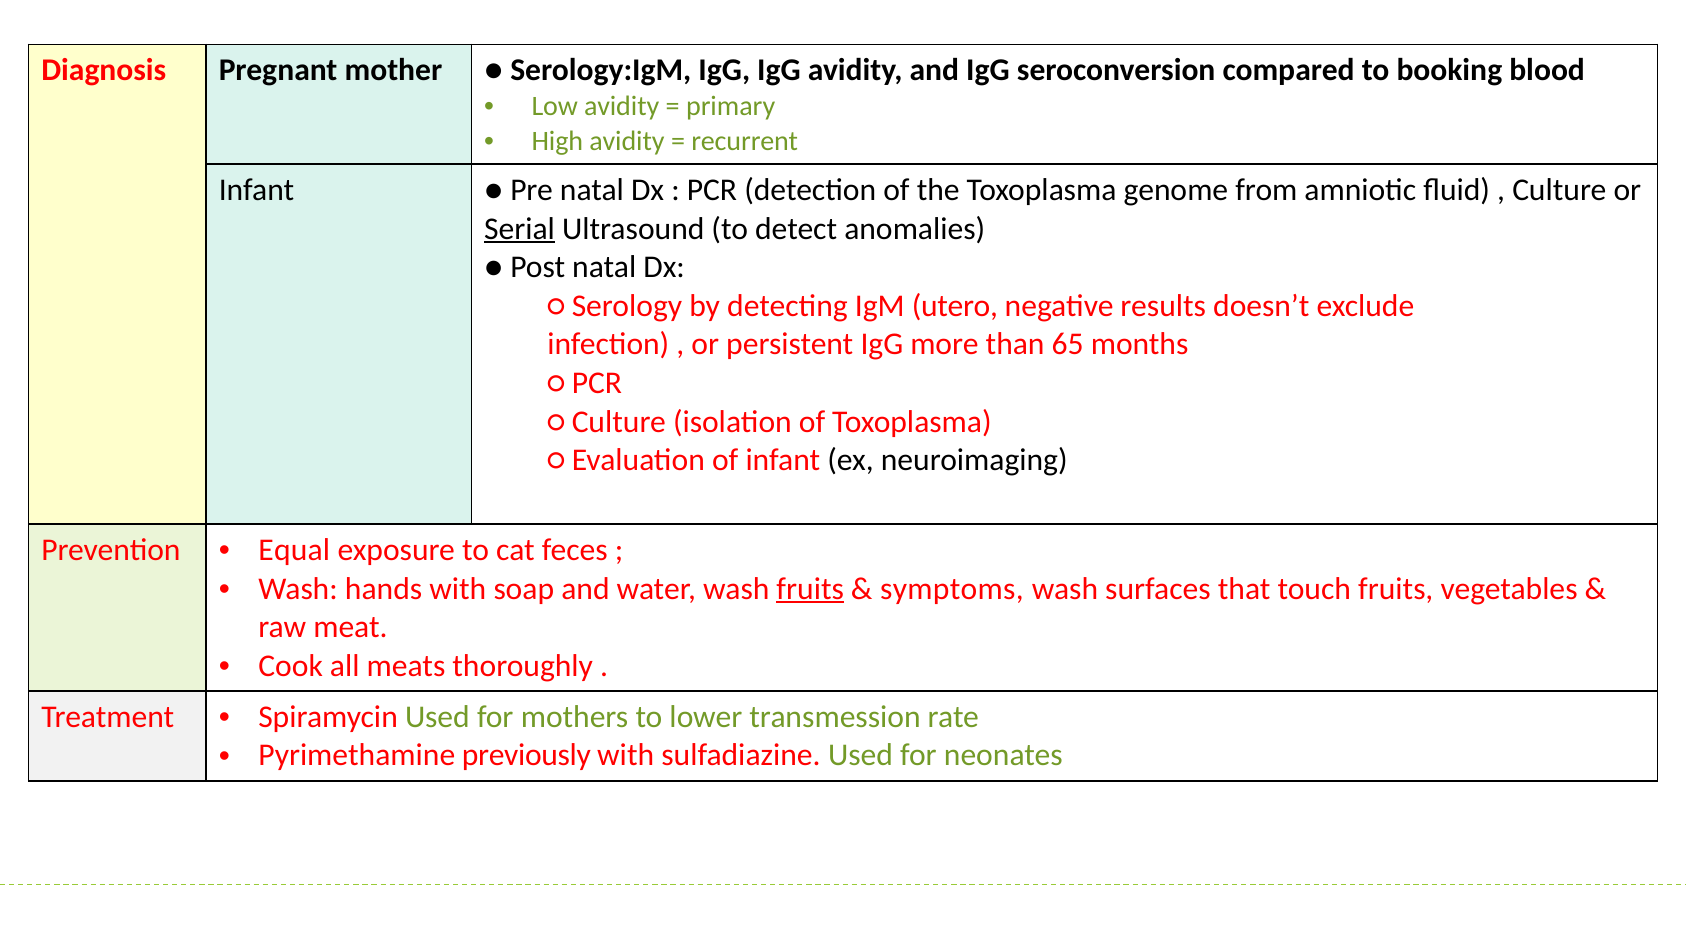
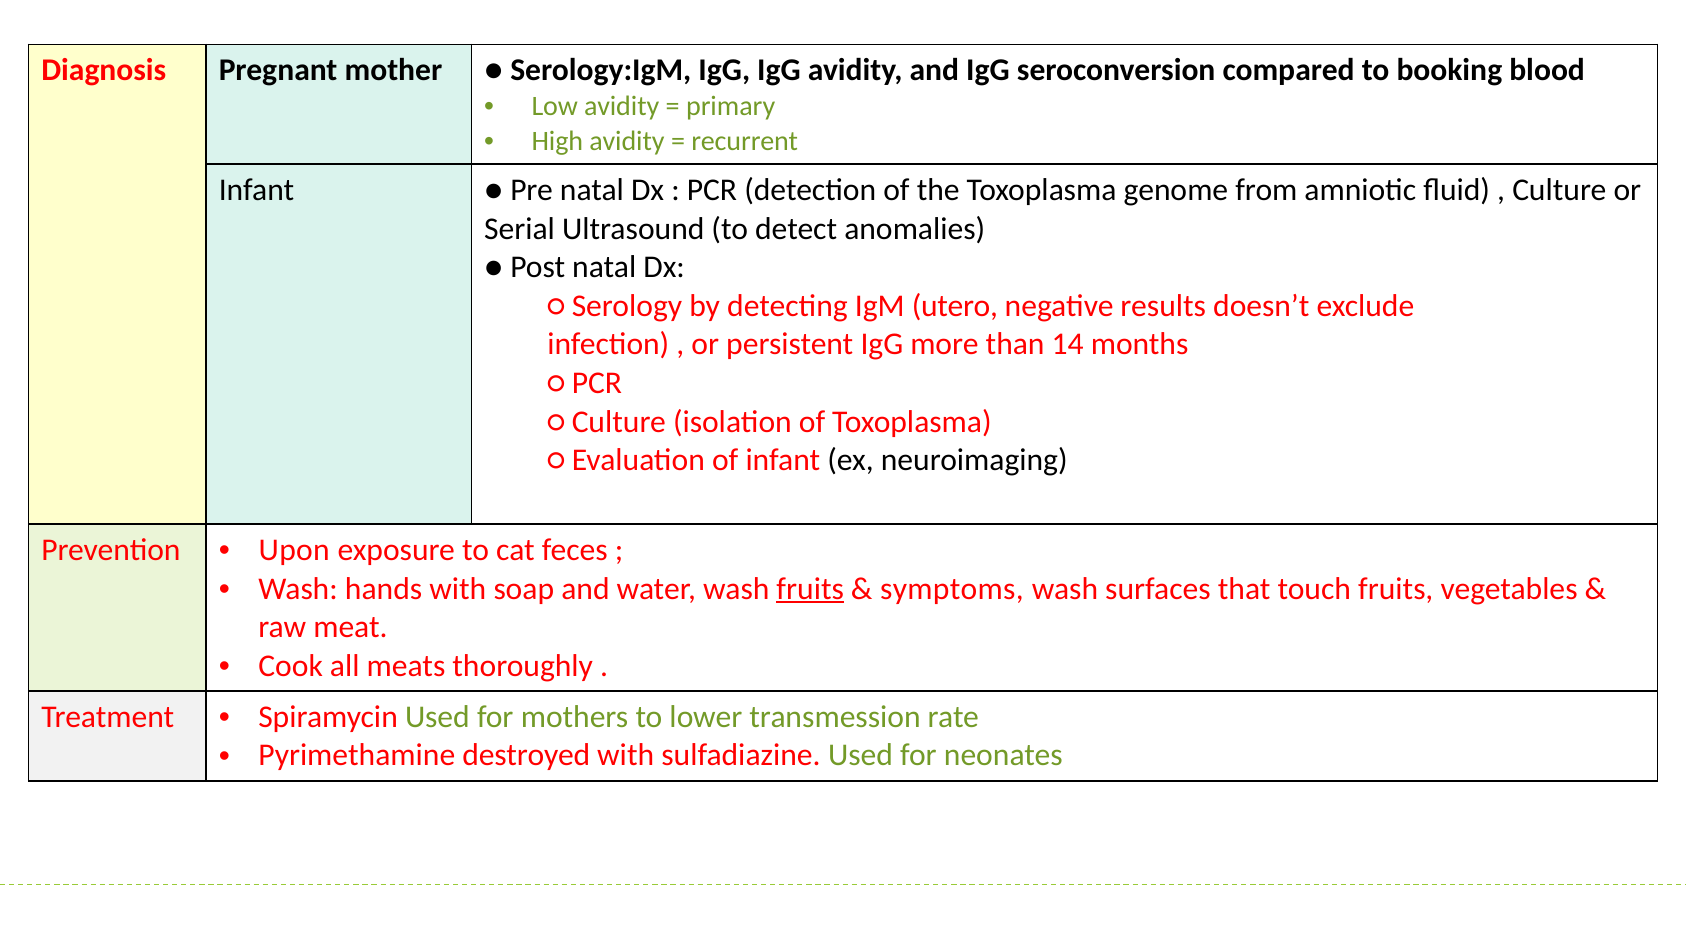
Serial underline: present -> none
65: 65 -> 14
Equal: Equal -> Upon
previously: previously -> destroyed
